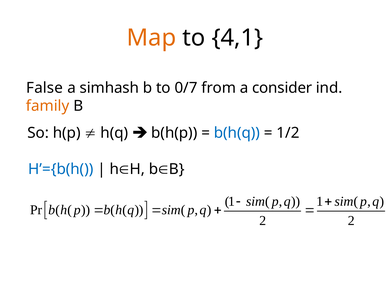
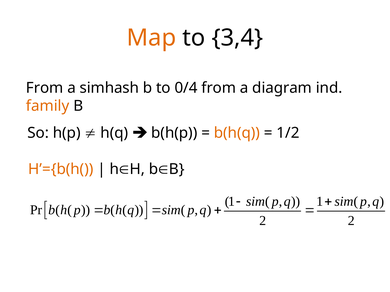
4,1: 4,1 -> 3,4
False at (45, 88): False -> From
0/7: 0/7 -> 0/4
consider: consider -> diagram
b(h(q colour: blue -> orange
H’={b(h( colour: blue -> orange
